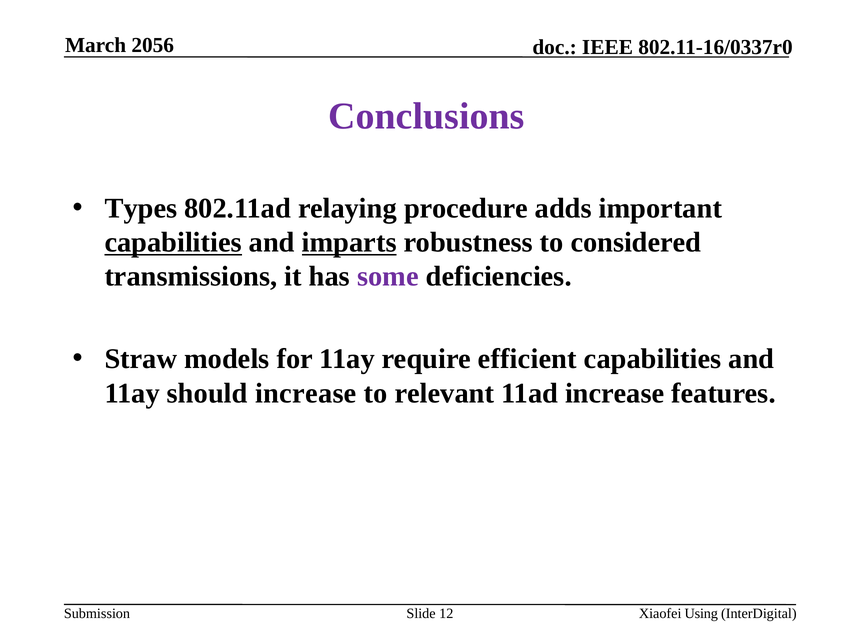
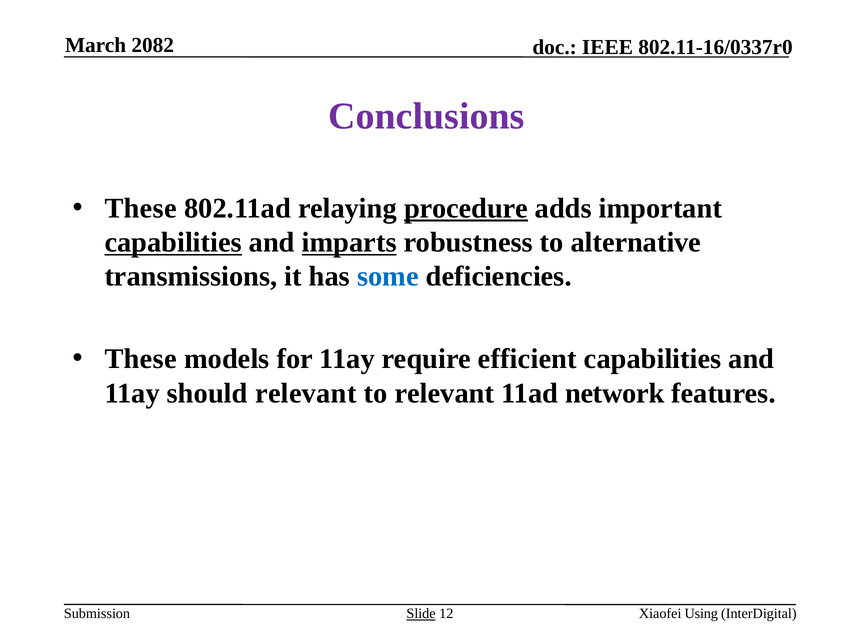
2056: 2056 -> 2082
Types at (141, 208): Types -> These
procedure underline: none -> present
considered: considered -> alternative
some colour: purple -> blue
Straw at (141, 359): Straw -> These
should increase: increase -> relevant
11ad increase: increase -> network
Slide underline: none -> present
